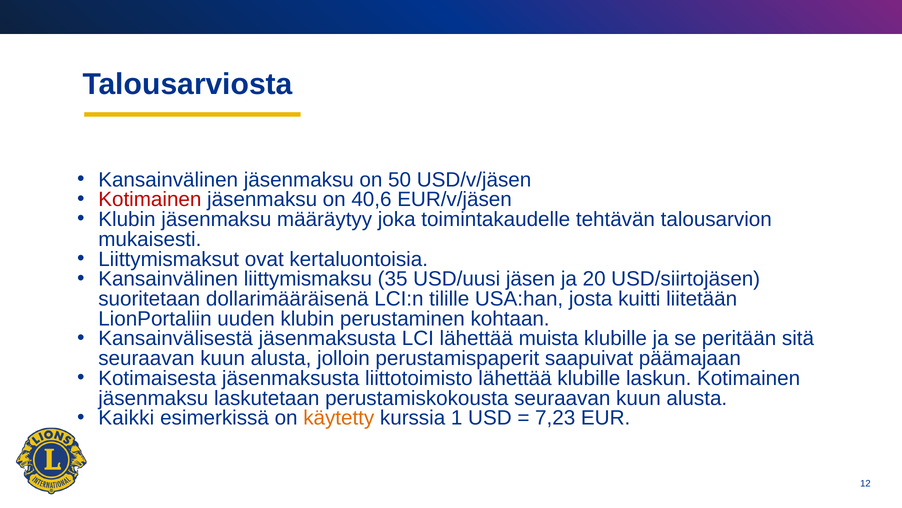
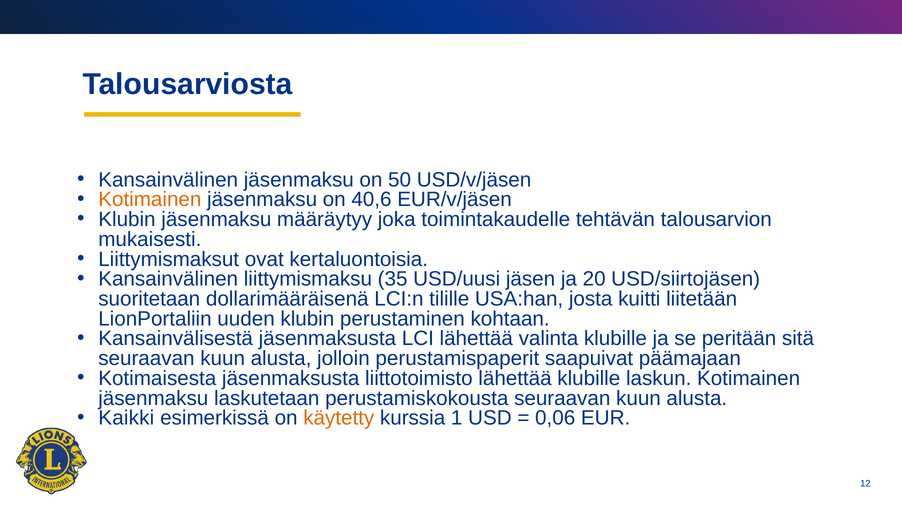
Kotimainen at (150, 199) colour: red -> orange
muista: muista -> valinta
7,23: 7,23 -> 0,06
